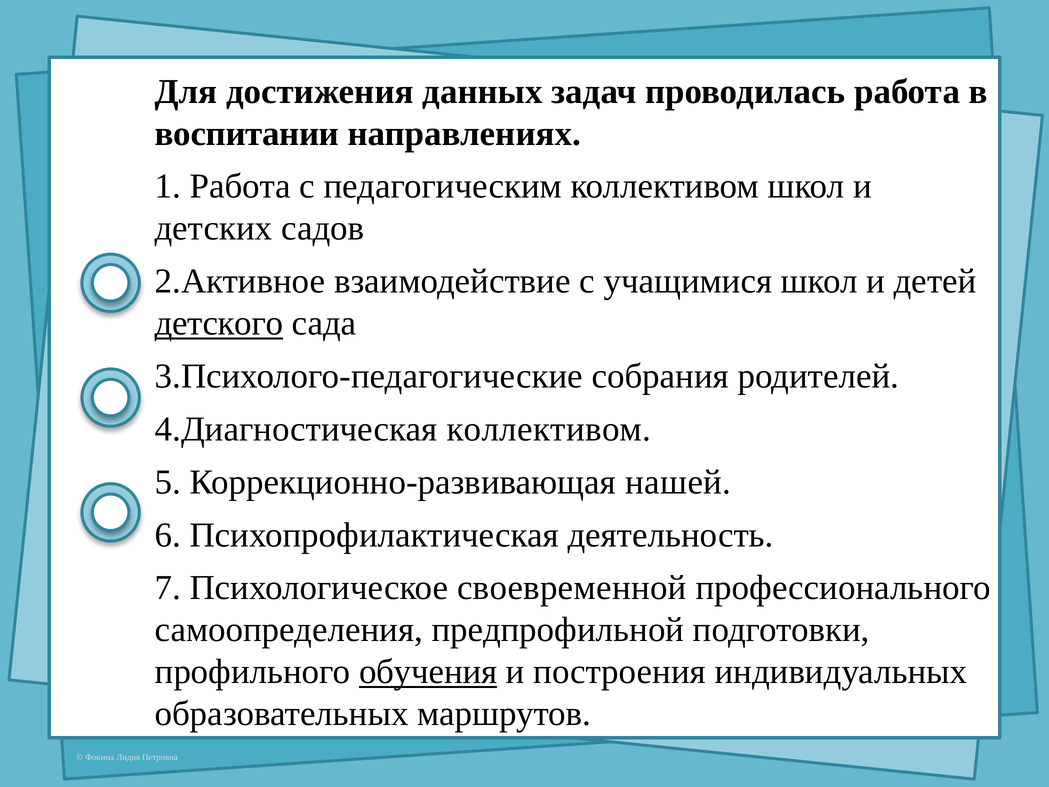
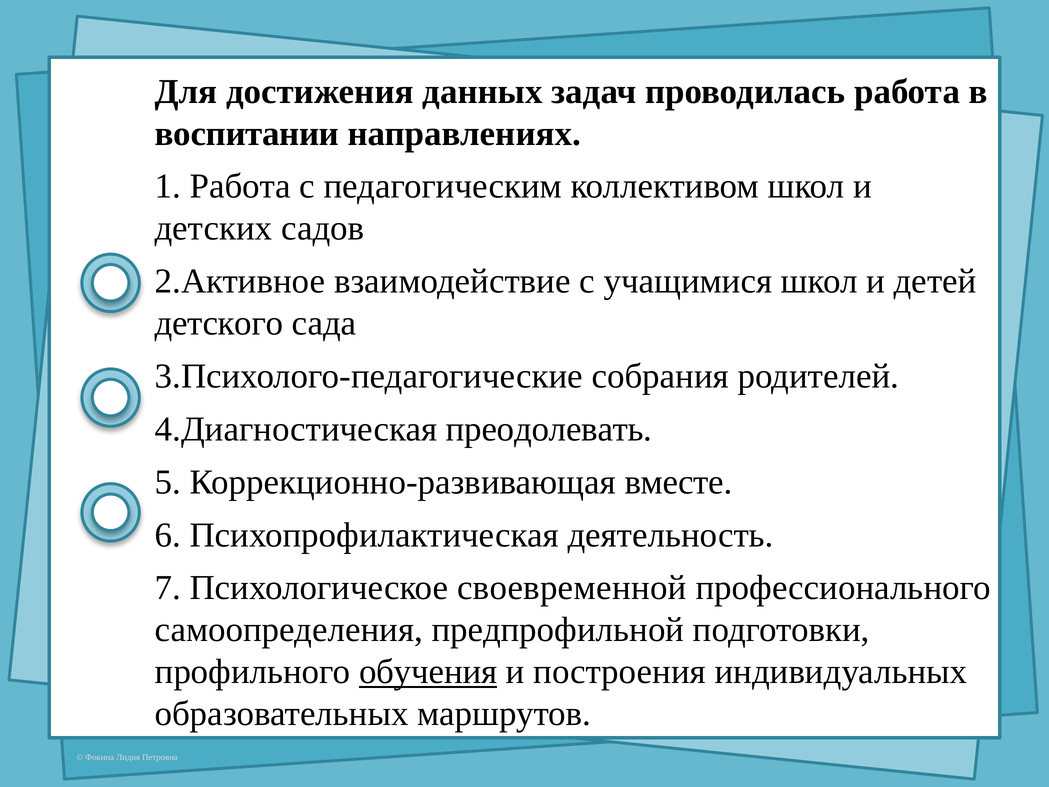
детского underline: present -> none
4.Диагностическая коллективом: коллективом -> преодолевать
нашей: нашей -> вместе
